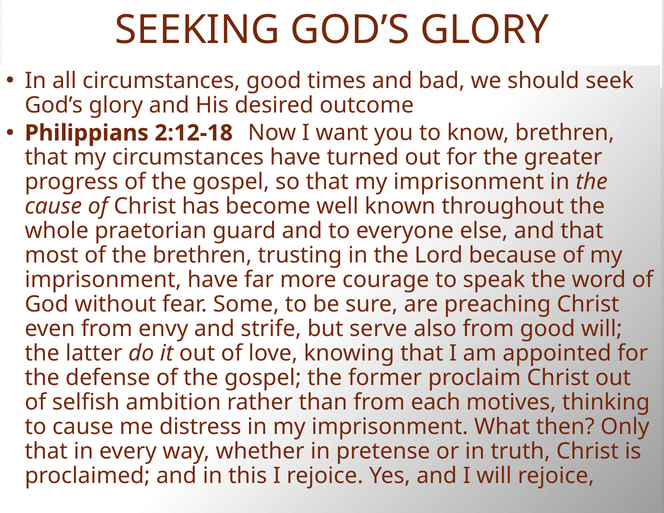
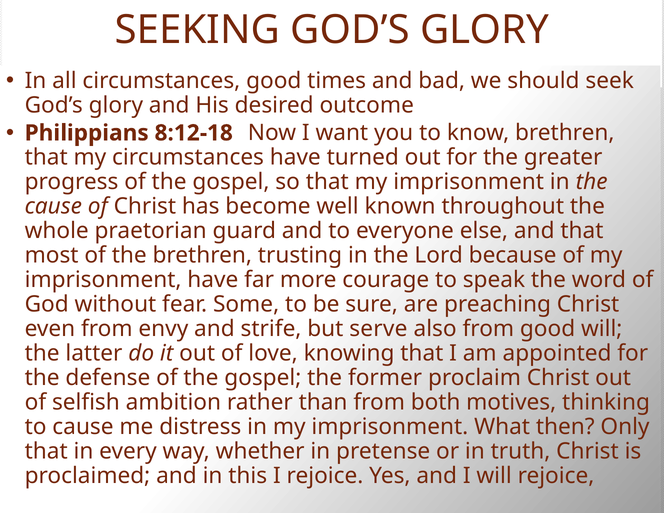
2:12-18: 2:12-18 -> 8:12-18
each: each -> both
